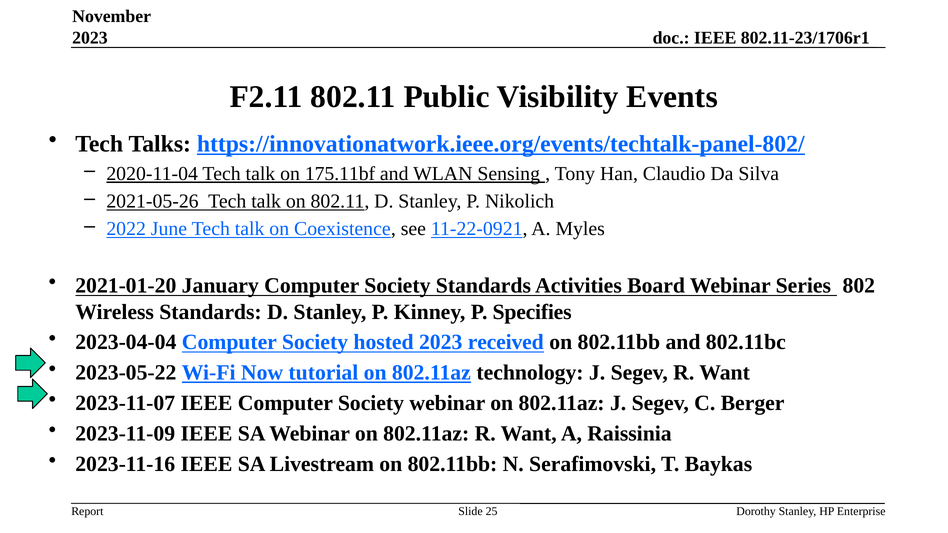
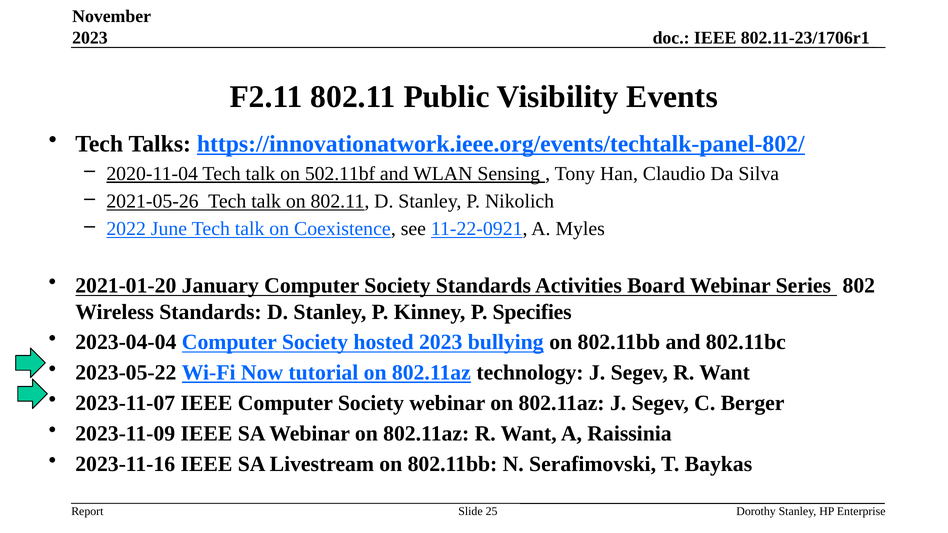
175.11bf: 175.11bf -> 502.11bf
received: received -> bullying
